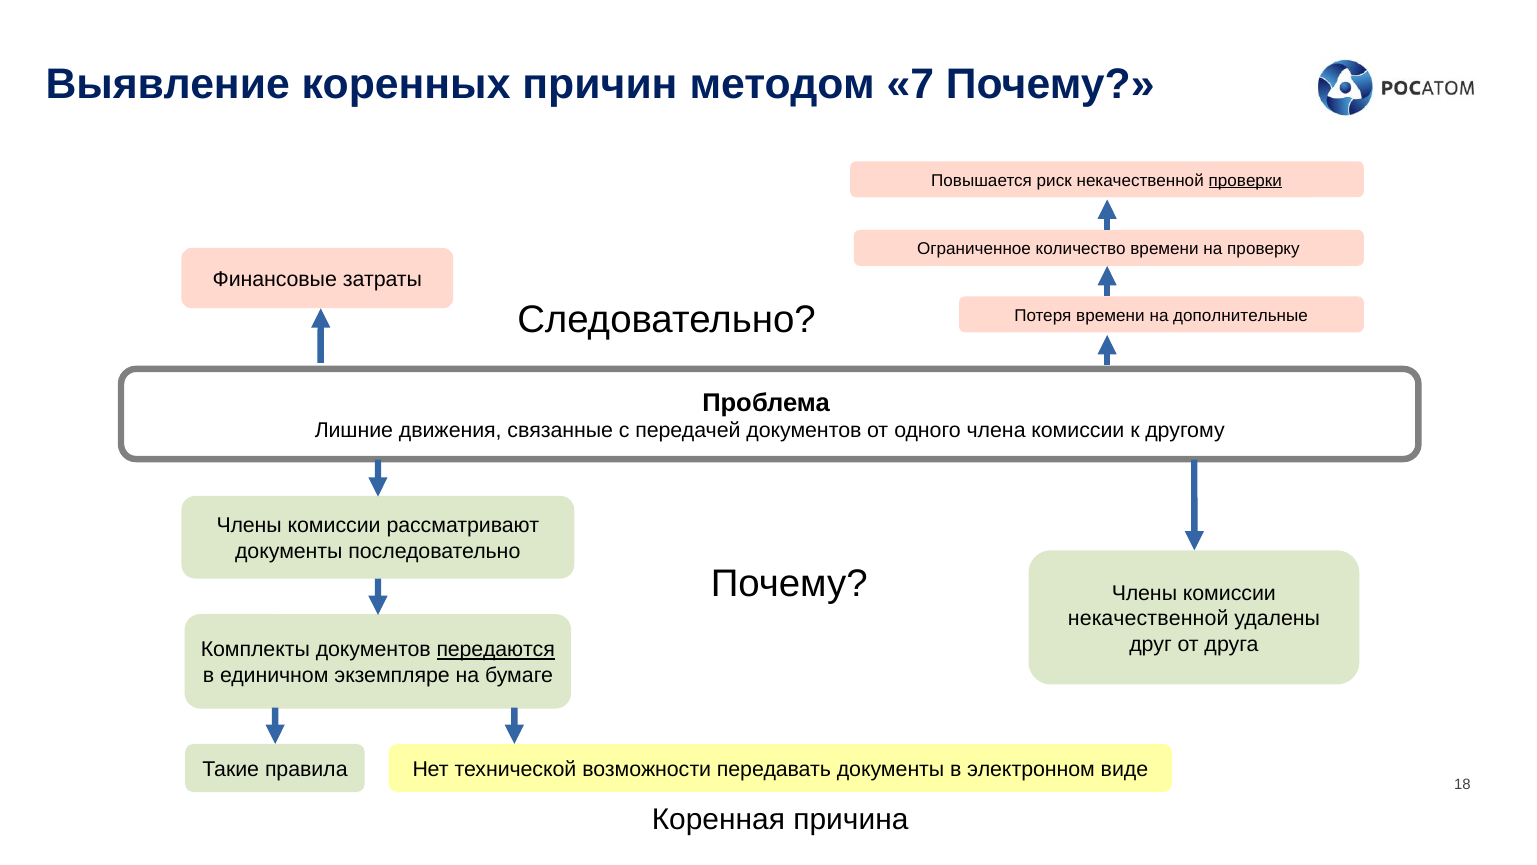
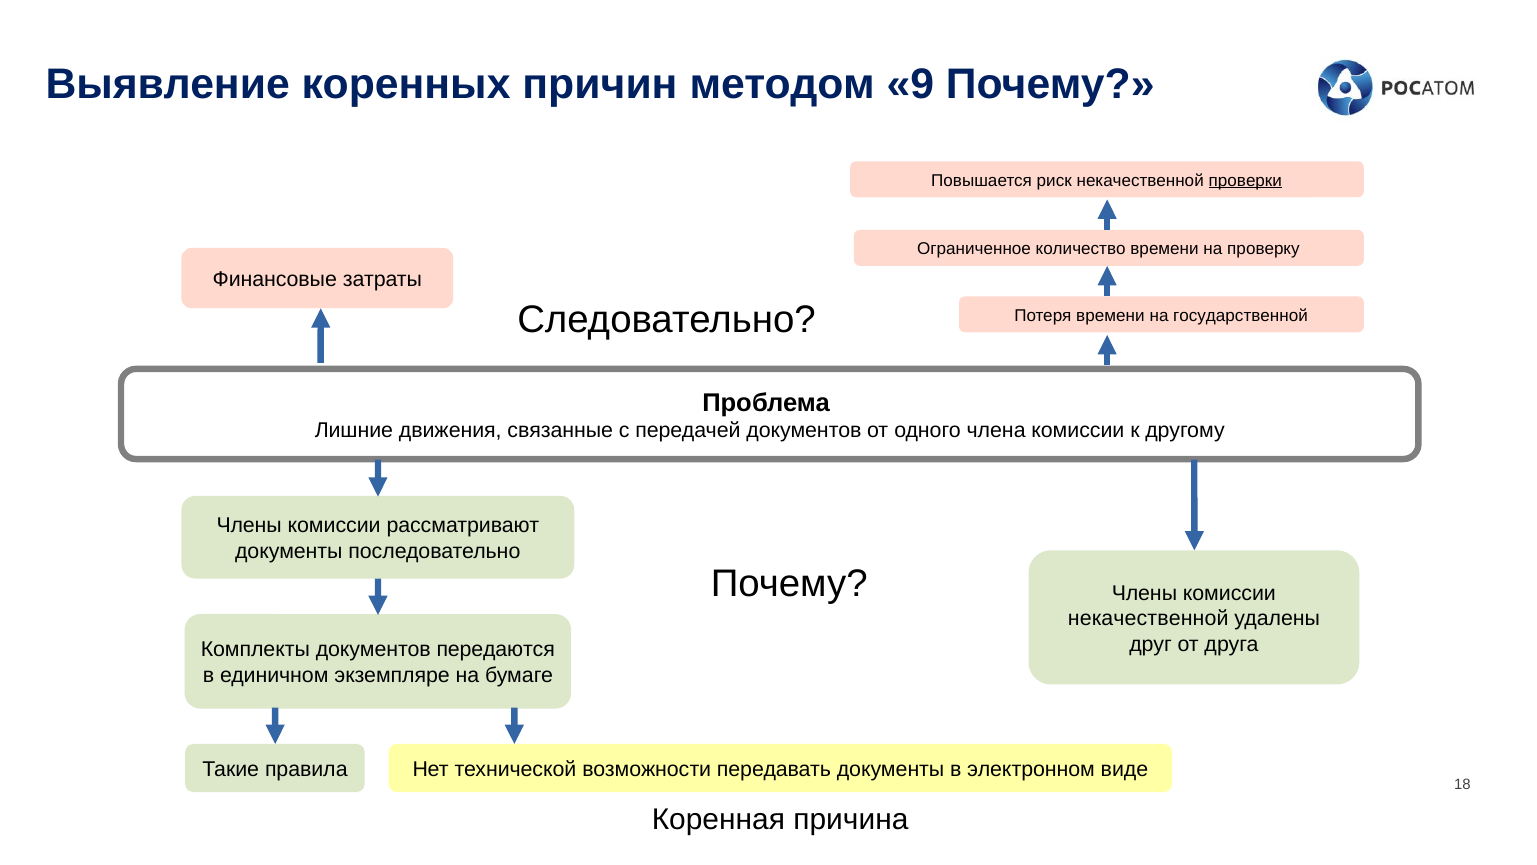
7: 7 -> 9
дополнительные: дополнительные -> государственной
передаются underline: present -> none
